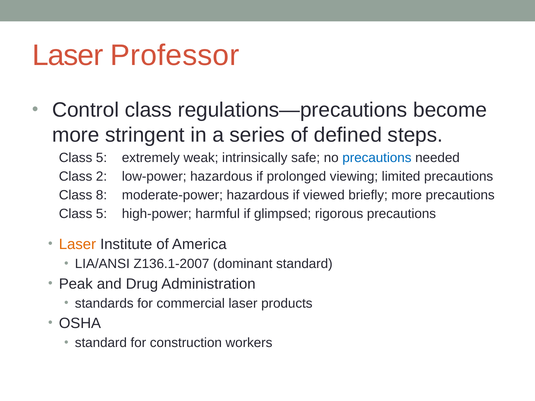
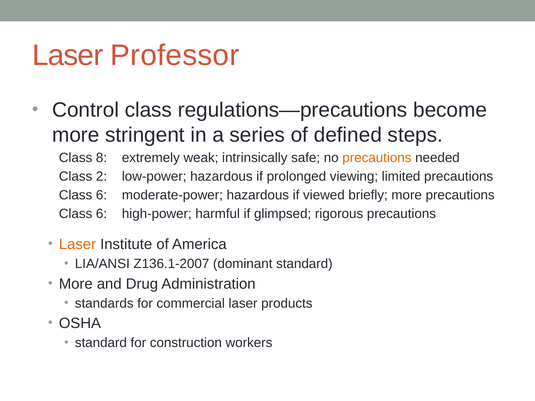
5 at (101, 158): 5 -> 8
precautions at (377, 158) colour: blue -> orange
8 at (101, 195): 8 -> 6
5 at (101, 214): 5 -> 6
Peak at (76, 284): Peak -> More
